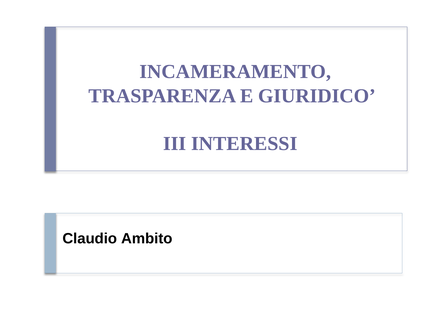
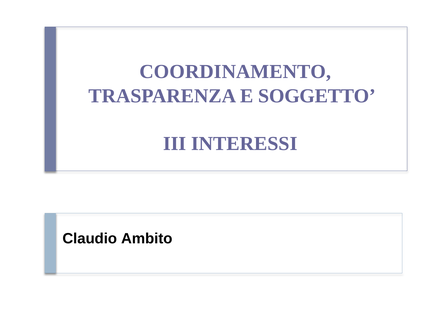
INCAMERAMENTO: INCAMERAMENTO -> COORDINAMENTO
GIURIDICO: GIURIDICO -> SOGGETTO
